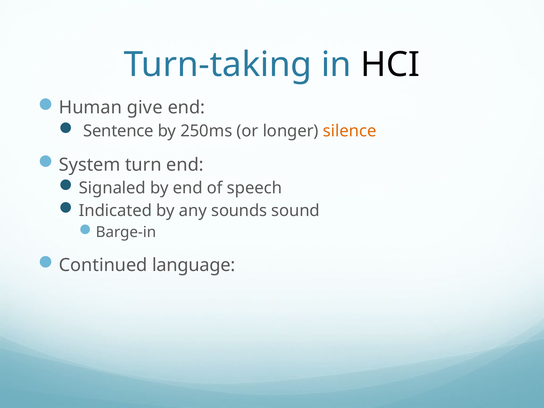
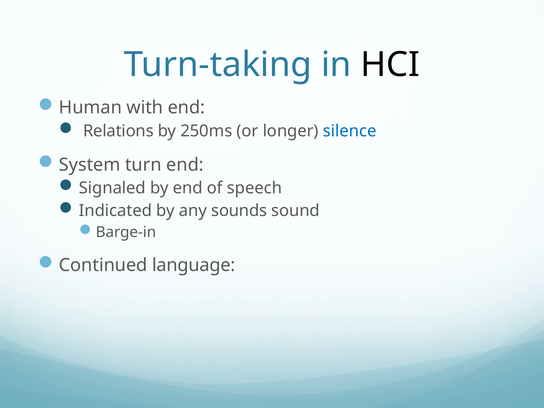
give: give -> with
Sentence: Sentence -> Relations
silence colour: orange -> blue
